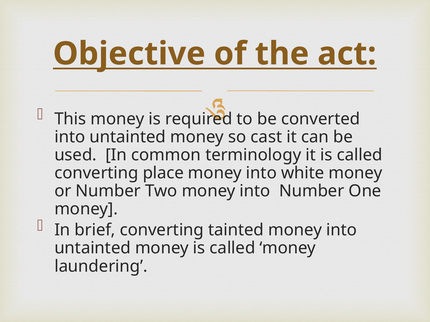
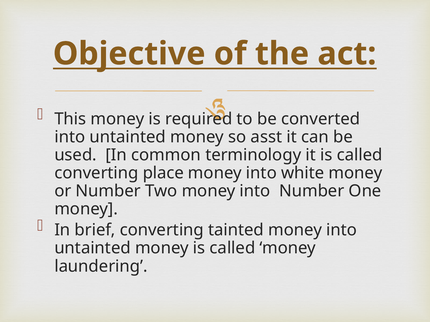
cast: cast -> asst
